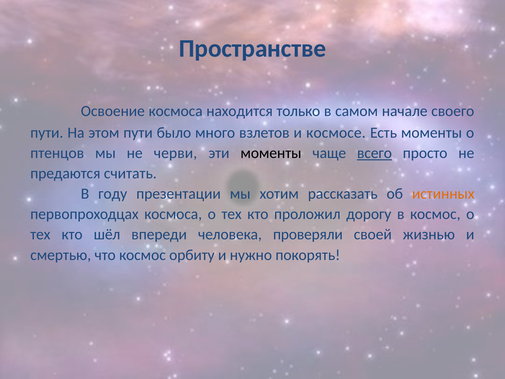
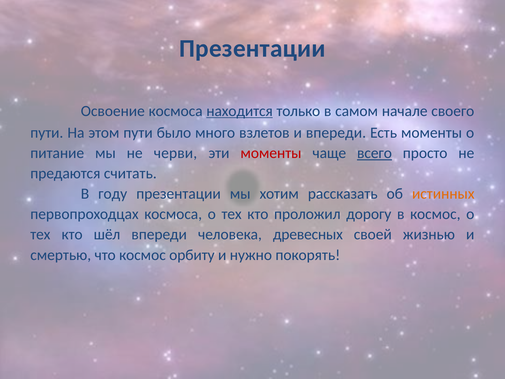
Пространстве at (253, 48): Пространстве -> Презентации
находится underline: none -> present
и космосе: космосе -> впереди
птенцов: птенцов -> питание
моменты at (271, 153) colour: black -> red
проверяли: проверяли -> древесных
